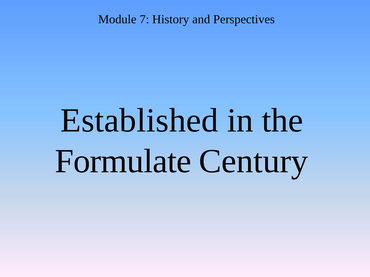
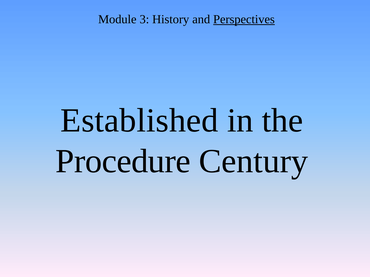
7: 7 -> 3
Perspectives underline: none -> present
Formulate: Formulate -> Procedure
